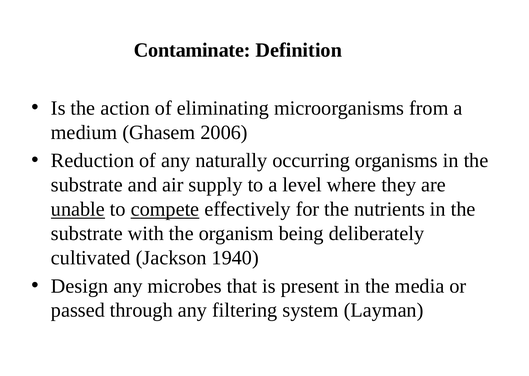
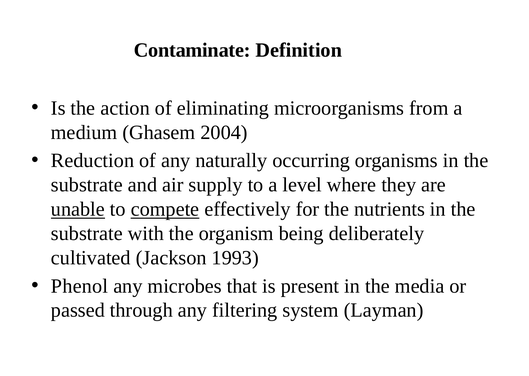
2006: 2006 -> 2004
1940: 1940 -> 1993
Design: Design -> Phenol
